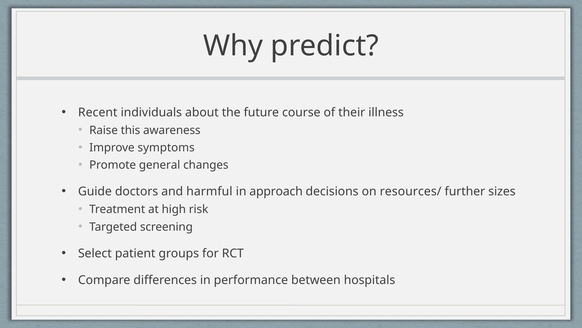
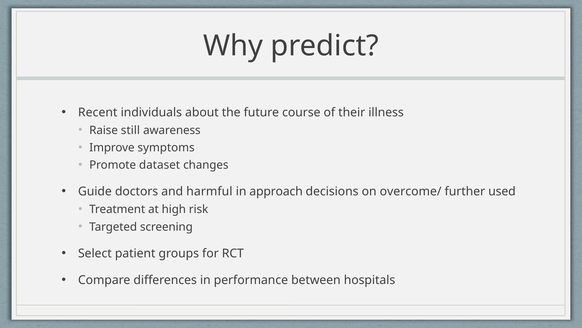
this: this -> still
general: general -> dataset
resources/: resources/ -> overcome/
sizes: sizes -> used
